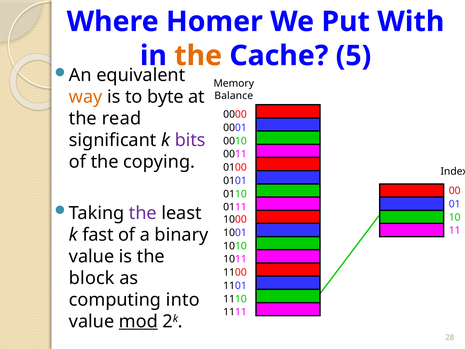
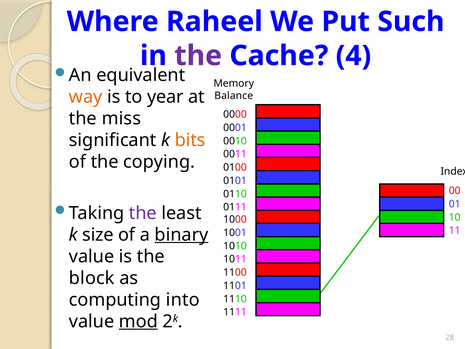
Homer: Homer -> Raheel
With: With -> Such
the at (198, 56) colour: orange -> purple
5: 5 -> 4
byte: byte -> year
read: read -> miss
bits colour: purple -> orange
fast: fast -> size
binary underline: none -> present
